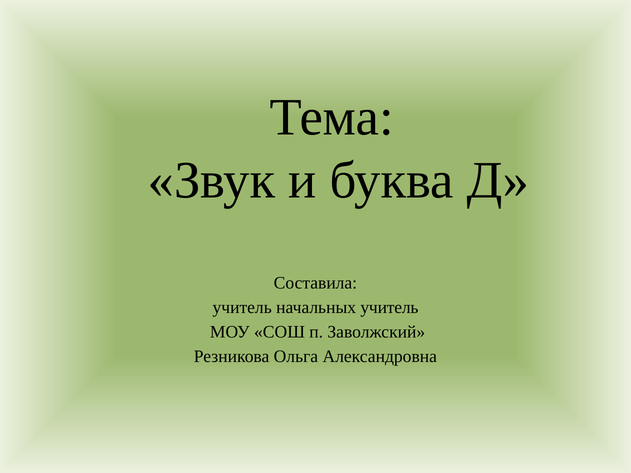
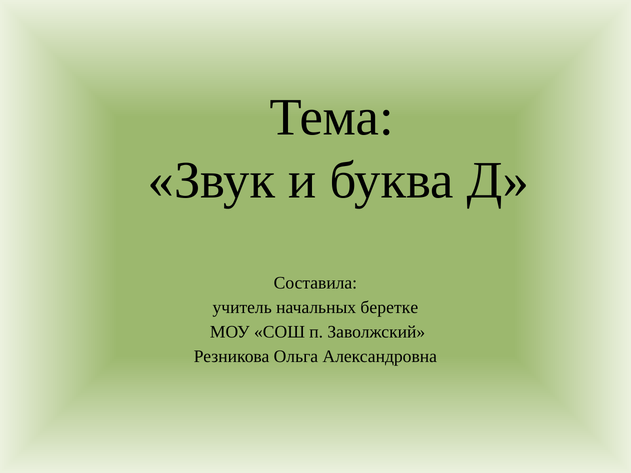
начальных учитель: учитель -> беретке
